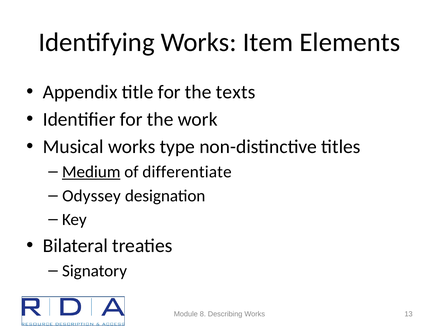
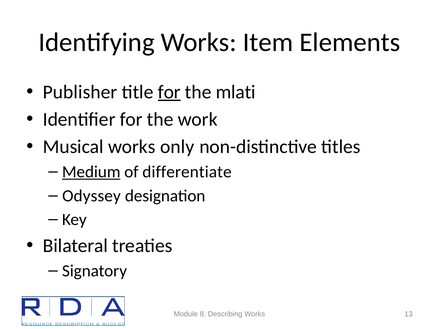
Appendix: Appendix -> Publisher
for at (169, 92) underline: none -> present
texts: texts -> mlati
type: type -> only
